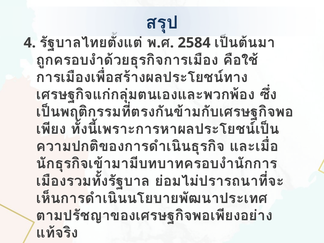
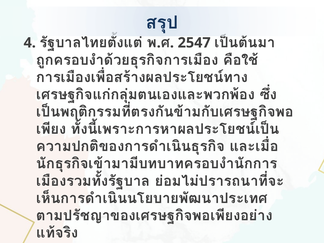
2584: 2584 -> 2547
